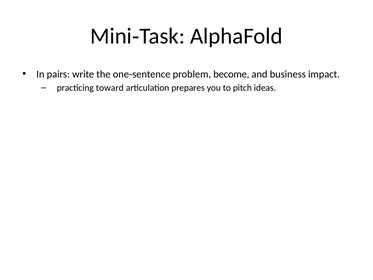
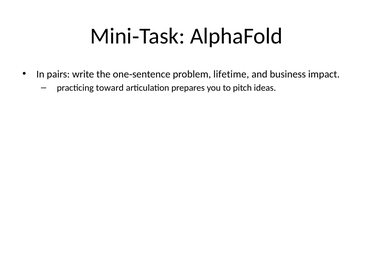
become: become -> lifetime
